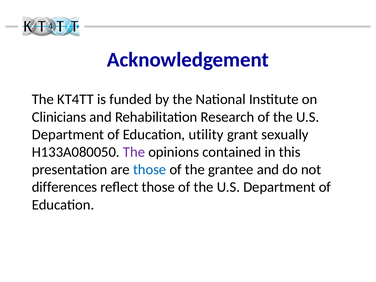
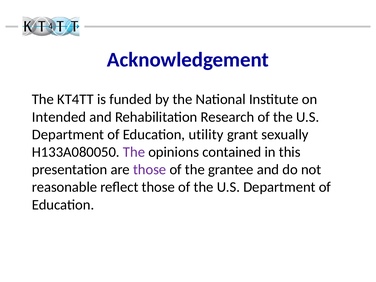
Clinicians: Clinicians -> Intended
those at (150, 170) colour: blue -> purple
differences: differences -> reasonable
